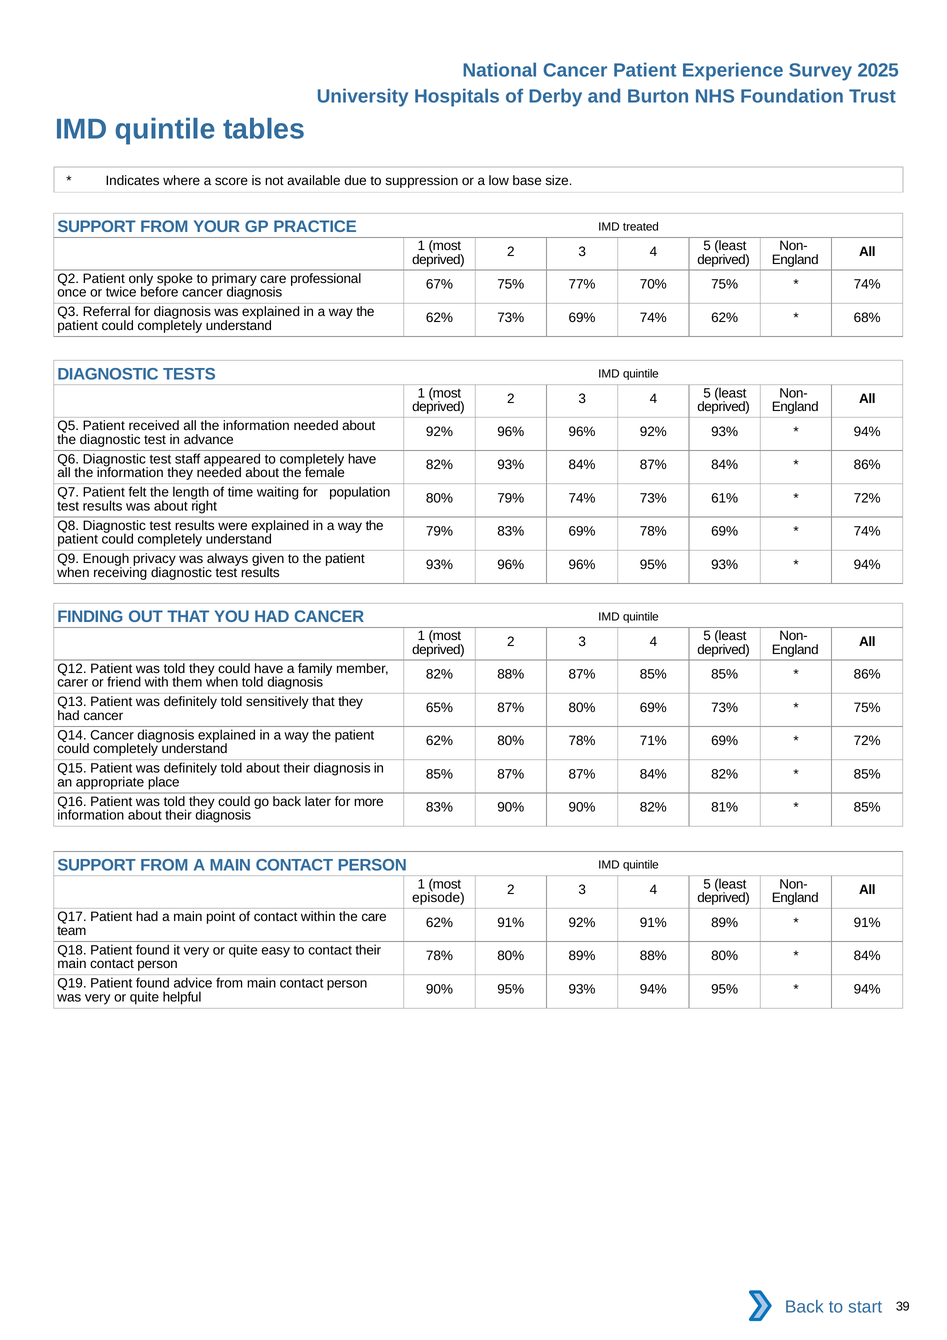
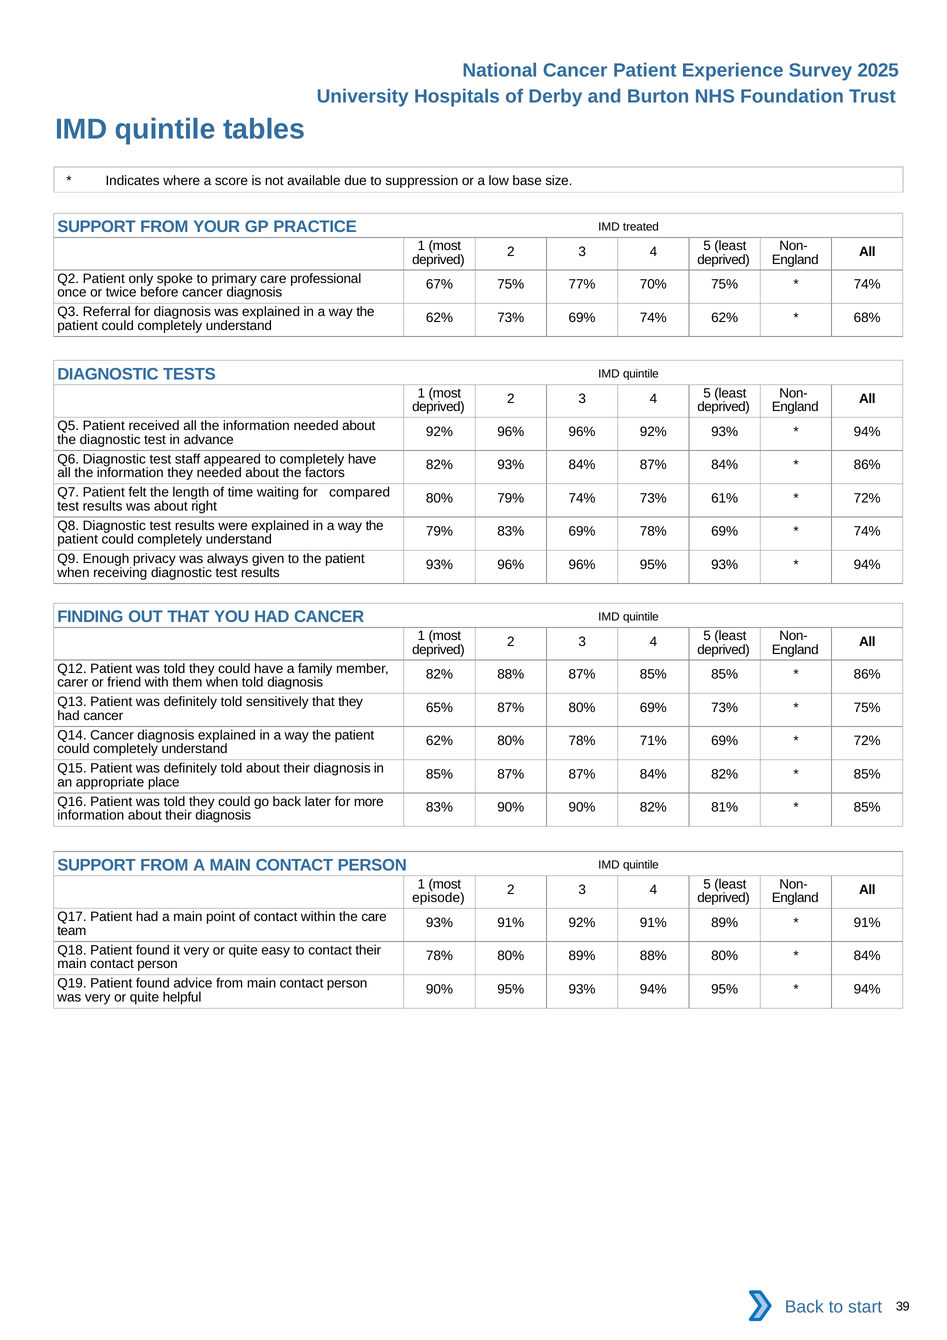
female: female -> factors
population: population -> compared
62% at (439, 923): 62% -> 93%
